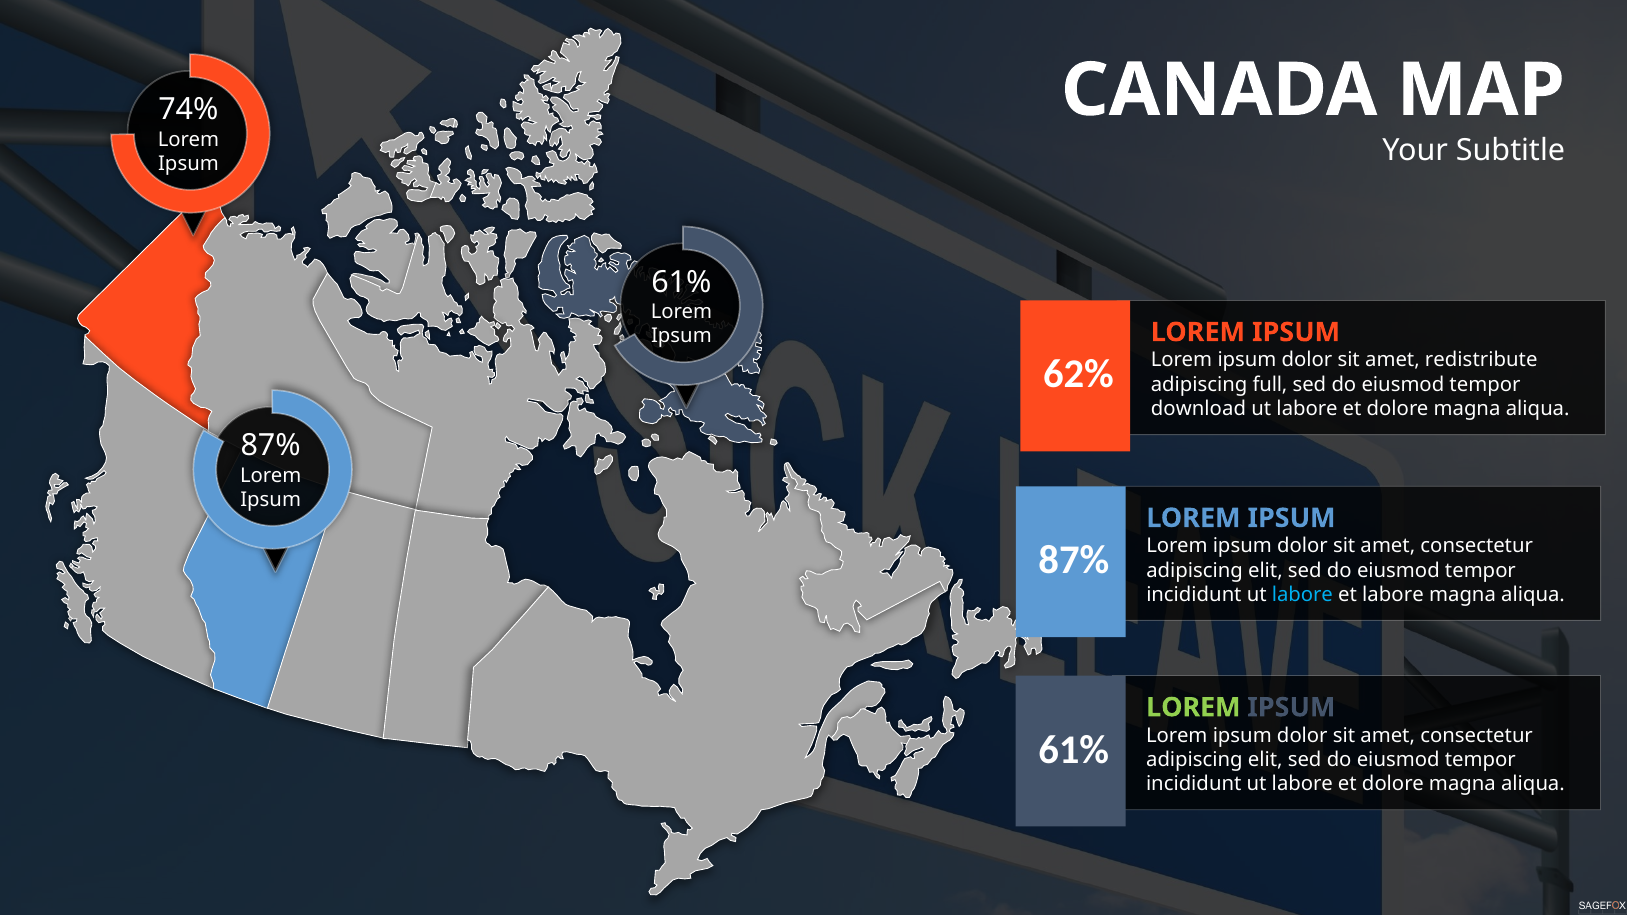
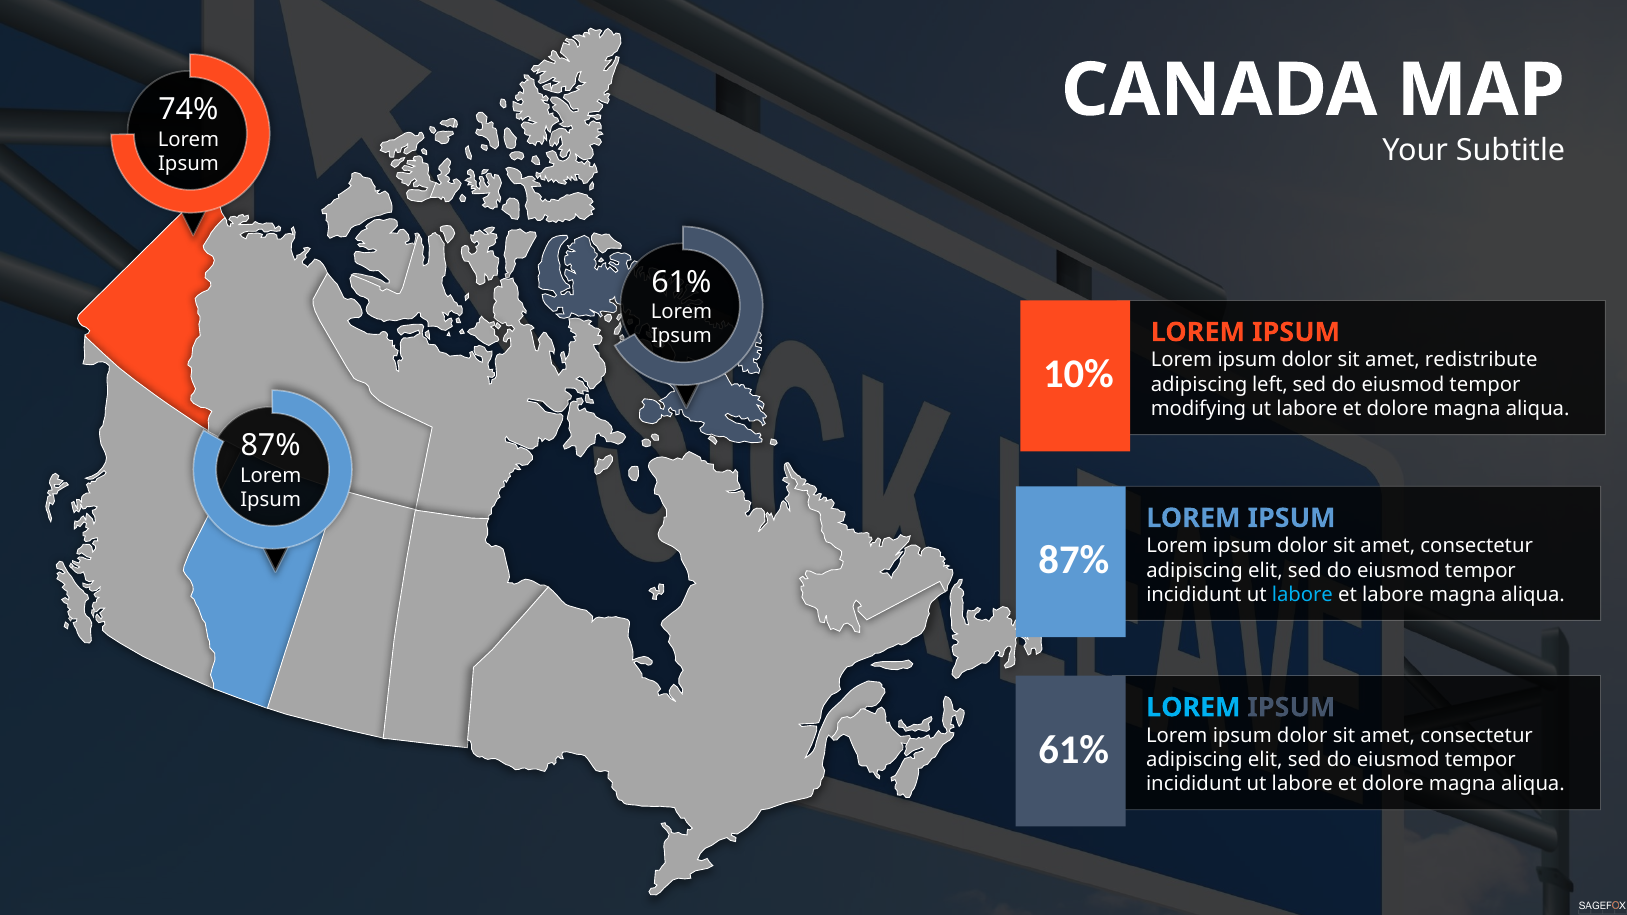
62%: 62% -> 10%
full: full -> left
download: download -> modifying
LOREM at (1193, 708) colour: light green -> light blue
